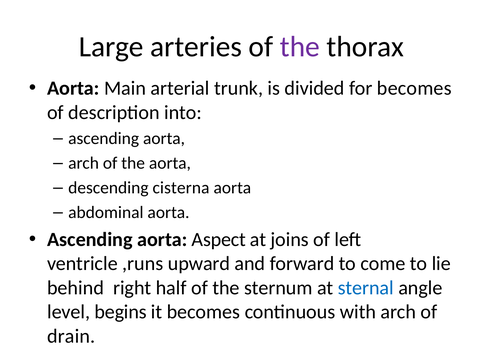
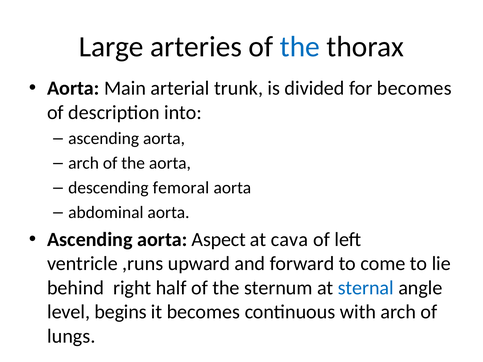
the at (300, 47) colour: purple -> blue
cisterna: cisterna -> femoral
joins: joins -> cava
drain: drain -> lungs
